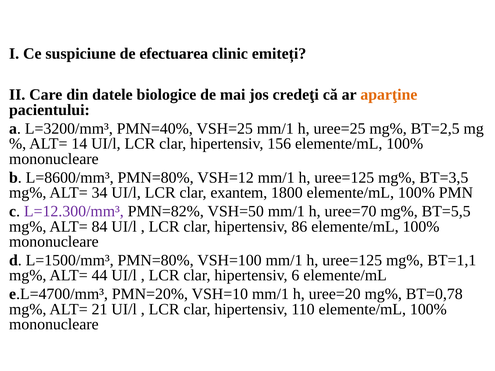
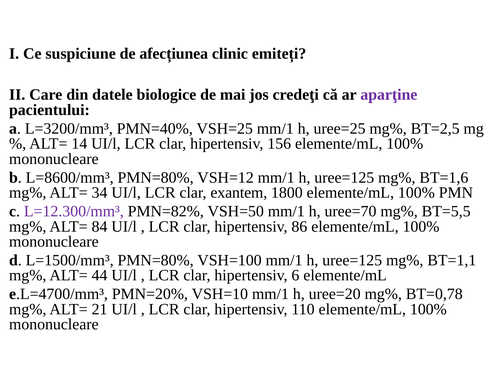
efectuarea: efectuarea -> afecțiunea
aparţine colour: orange -> purple
BT=3,5: BT=3,5 -> BT=1,6
